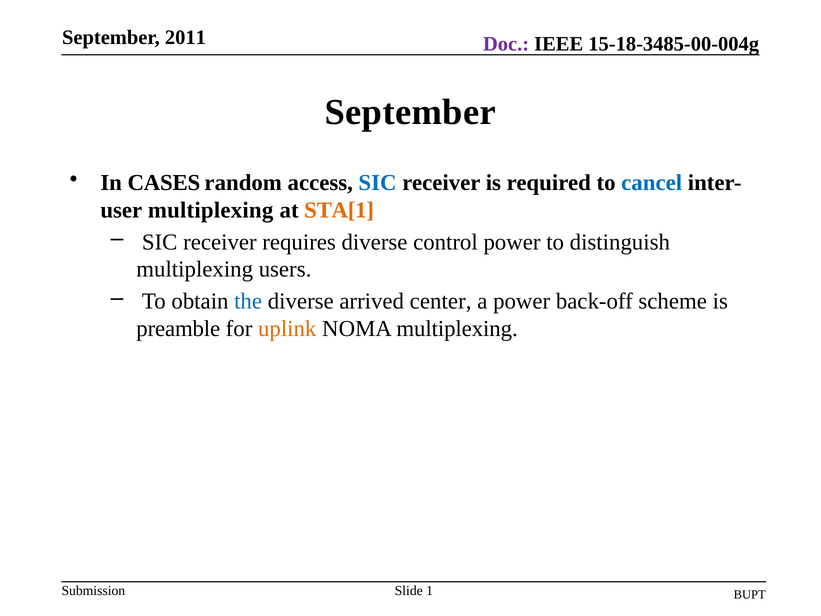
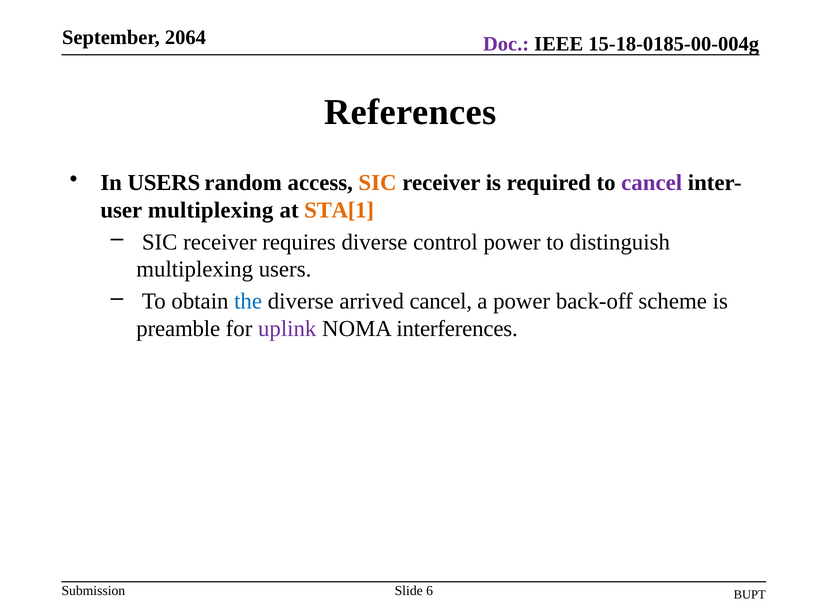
2011: 2011 -> 2064
15-18-3485-00-004g: 15-18-3485-00-004g -> 15-18-0185-00-004g
September at (410, 112): September -> References
In CASES: CASES -> USERS
SIC at (377, 183) colour: blue -> orange
cancel at (652, 183) colour: blue -> purple
arrived center: center -> cancel
uplink colour: orange -> purple
NOMA multiplexing: multiplexing -> interferences
1: 1 -> 6
